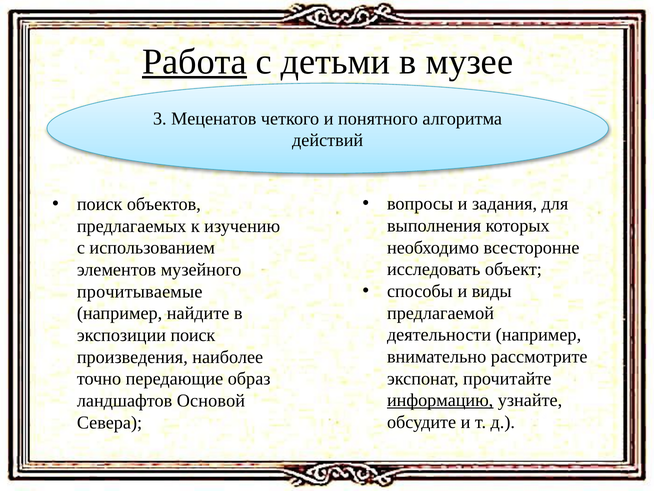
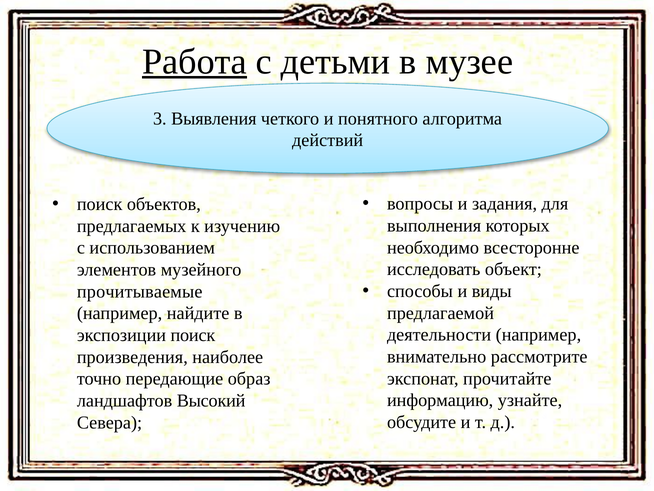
Меценатов: Меценатов -> Выявления
информацию underline: present -> none
Основой: Основой -> Высокий
